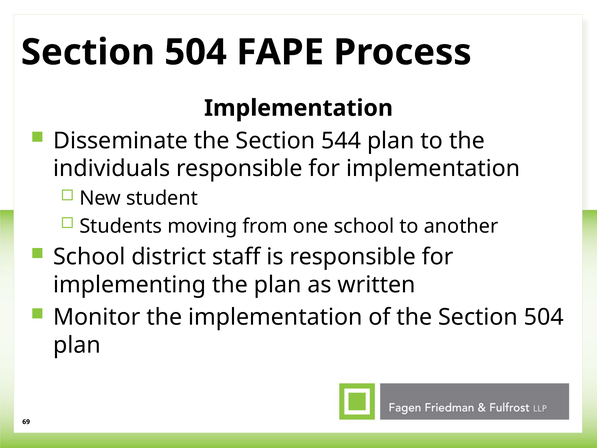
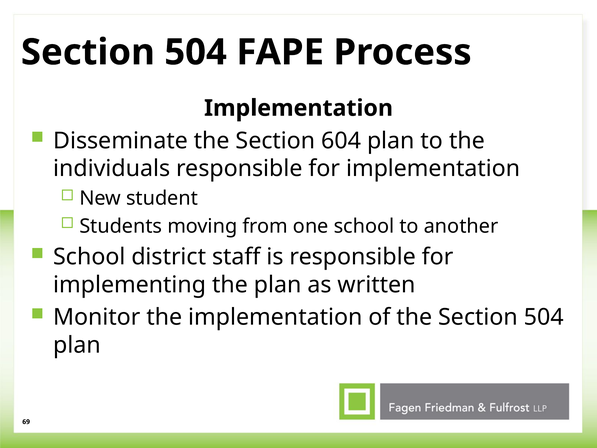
544: 544 -> 604
